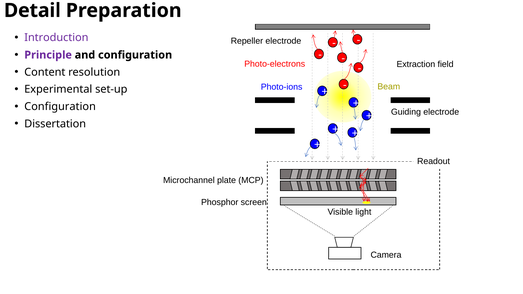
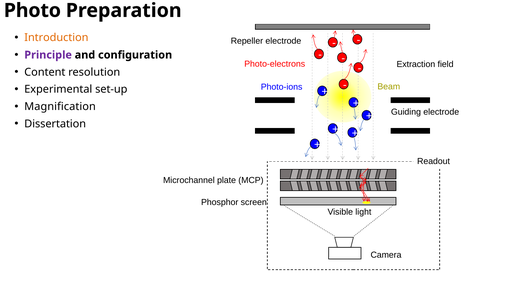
Detail: Detail -> Photo
Introduction colour: purple -> orange
Configuration at (60, 107): Configuration -> Magnification
